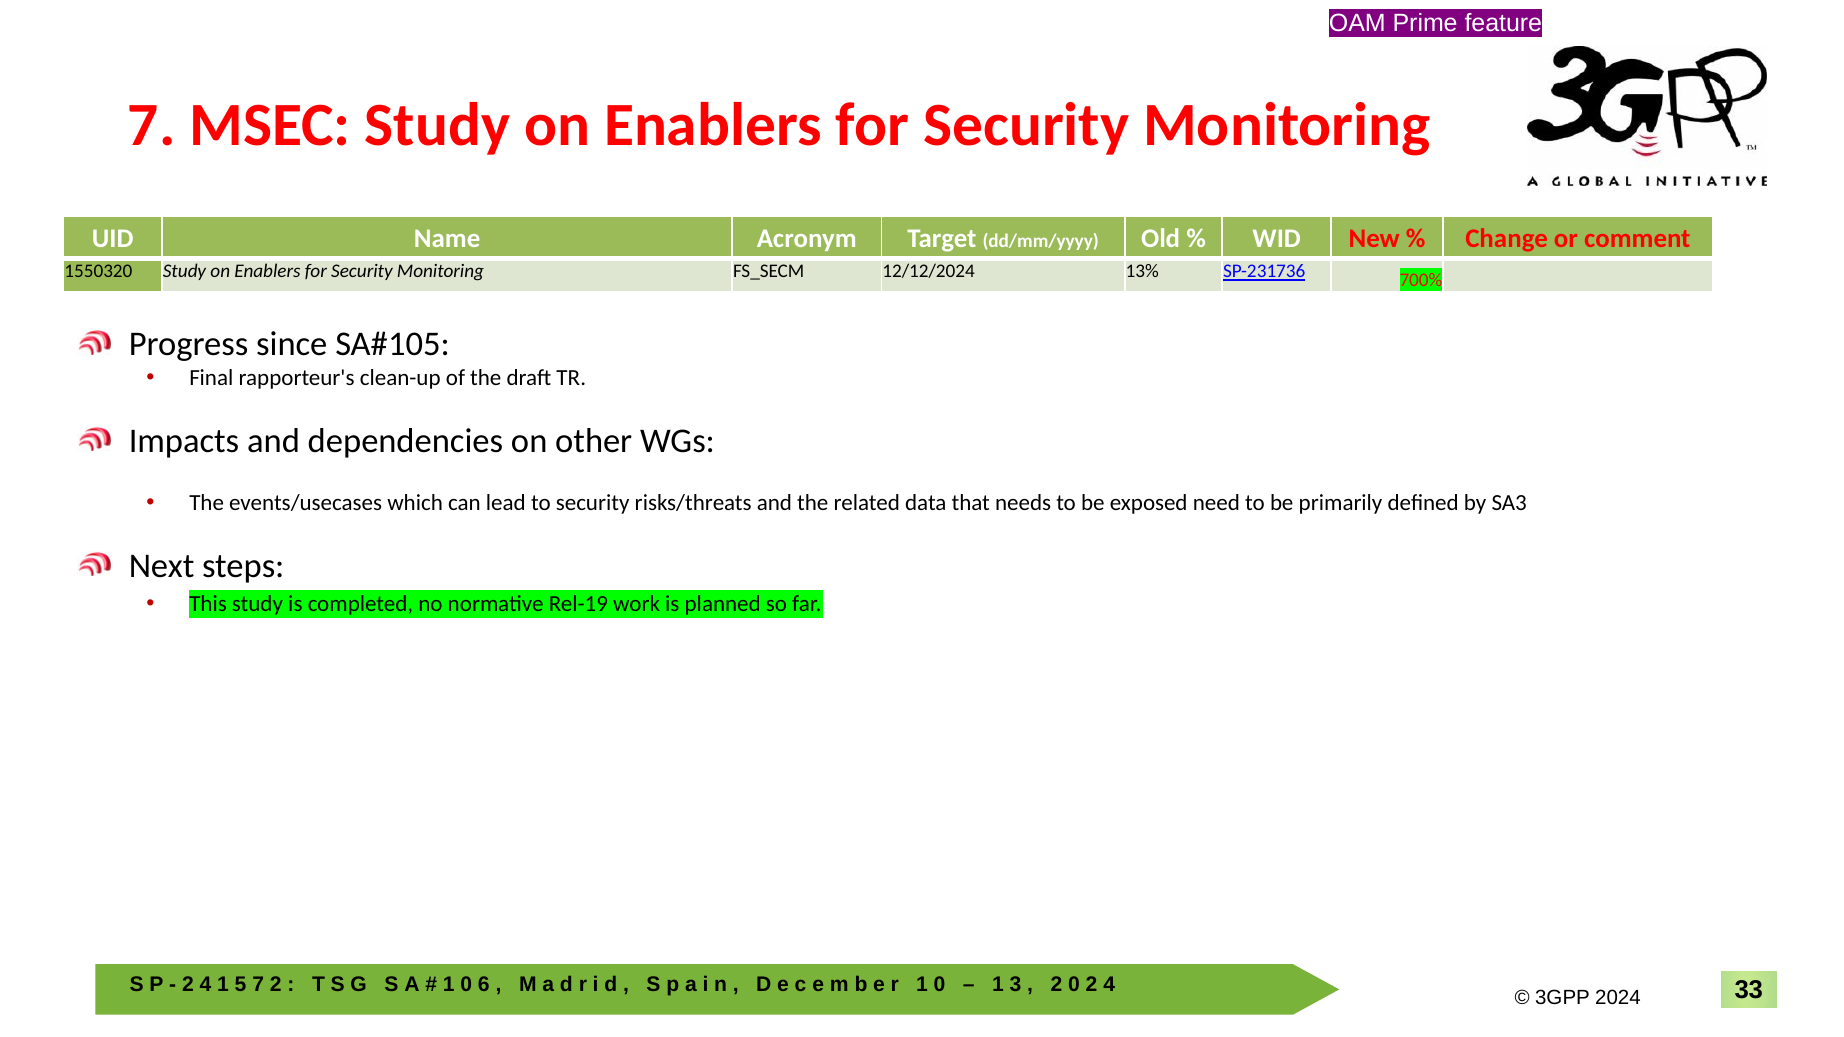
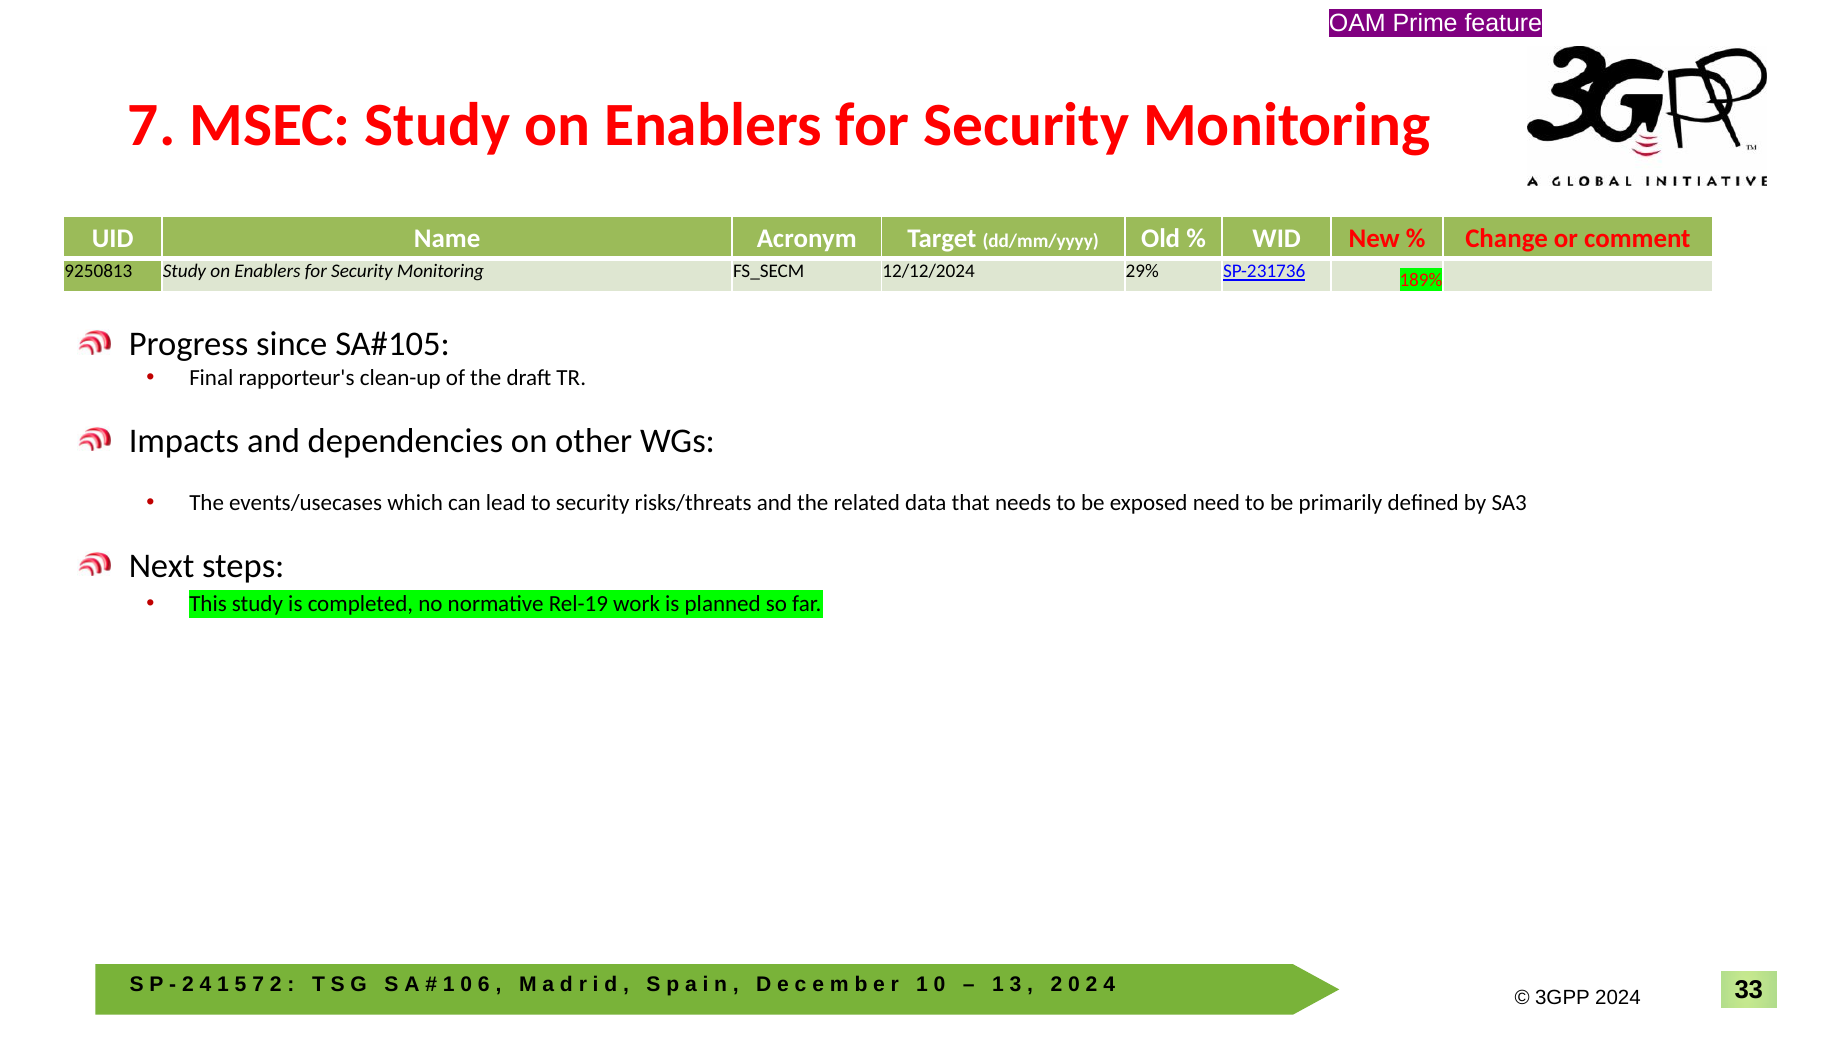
1550320: 1550320 -> 9250813
13%: 13% -> 29%
700%: 700% -> 189%
